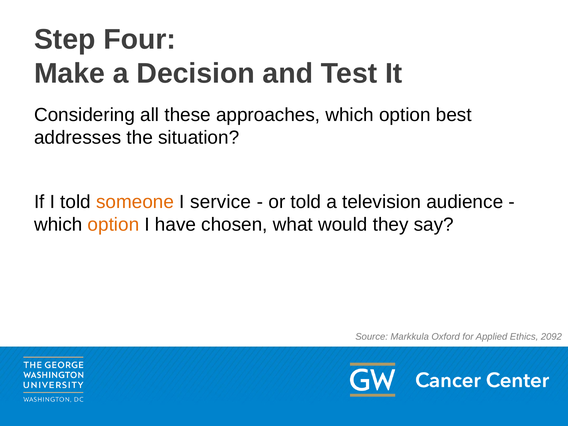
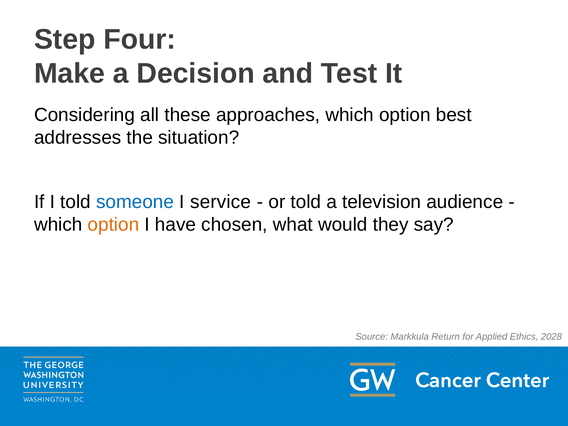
someone colour: orange -> blue
Oxford: Oxford -> Return
2092: 2092 -> 2028
